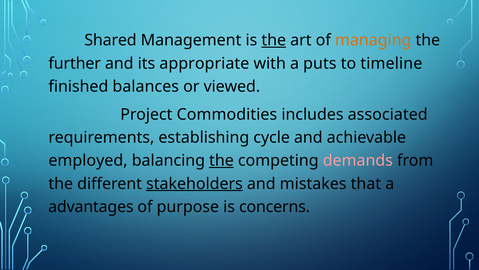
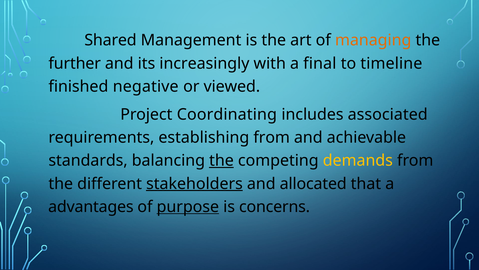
the at (274, 40) underline: present -> none
appropriate: appropriate -> increasingly
puts: puts -> final
balances: balances -> negative
Commodities: Commodities -> Coordinating
establishing cycle: cycle -> from
employed: employed -> standards
demands colour: pink -> yellow
mistakes: mistakes -> allocated
purpose underline: none -> present
